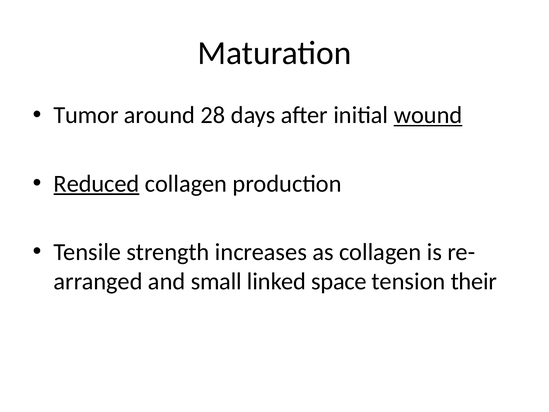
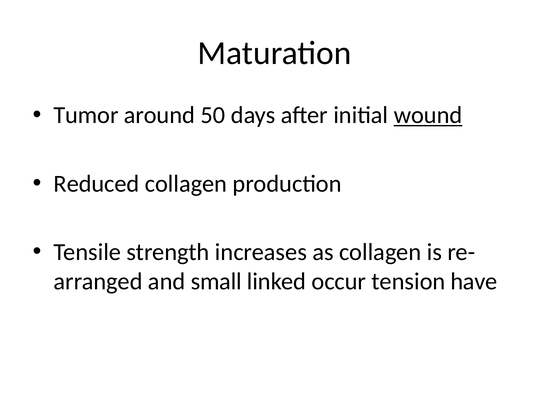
28: 28 -> 50
Reduced underline: present -> none
space: space -> occur
their: their -> have
